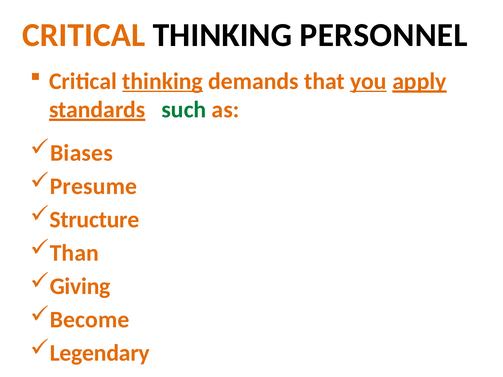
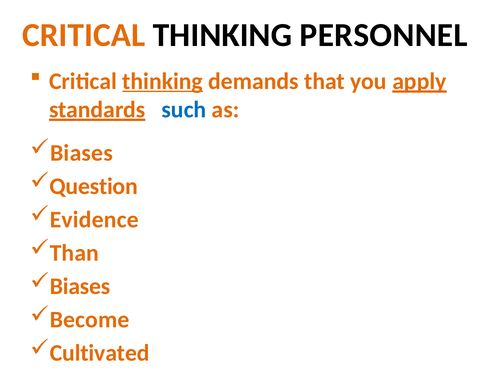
you underline: present -> none
such colour: green -> blue
Presume: Presume -> Question
Structure: Structure -> Evidence
Giving at (80, 287): Giving -> Biases
Legendary: Legendary -> Cultivated
